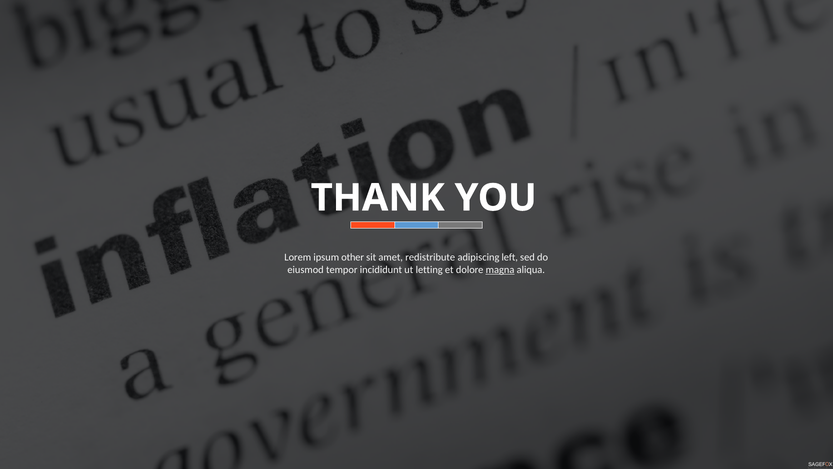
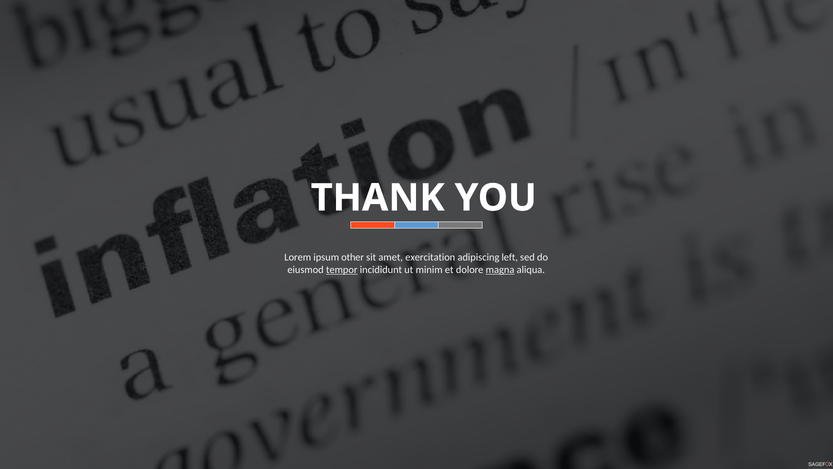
redistribute: redistribute -> exercitation
tempor underline: none -> present
letting: letting -> minim
